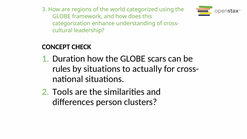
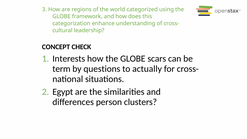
Duration: Duration -> Interests
rules: rules -> term
by situations: situations -> questions
Tools: Tools -> Egypt
